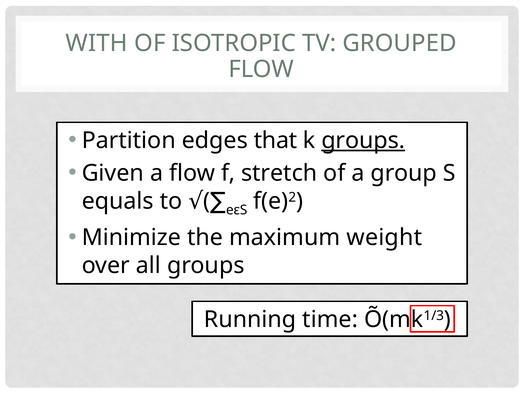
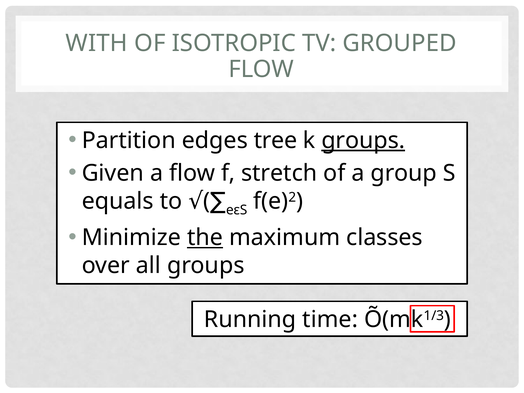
that: that -> tree
the underline: none -> present
weight: weight -> classes
